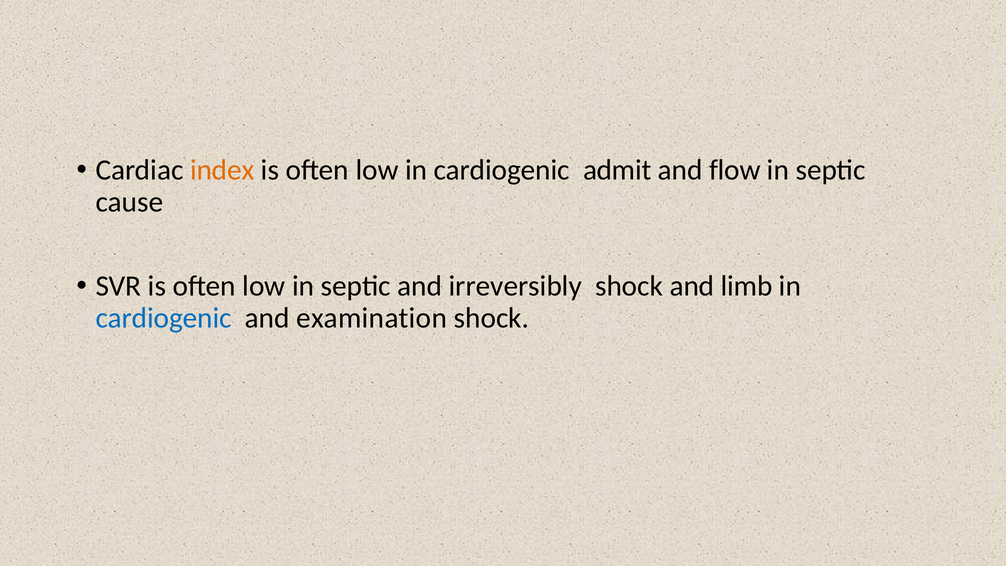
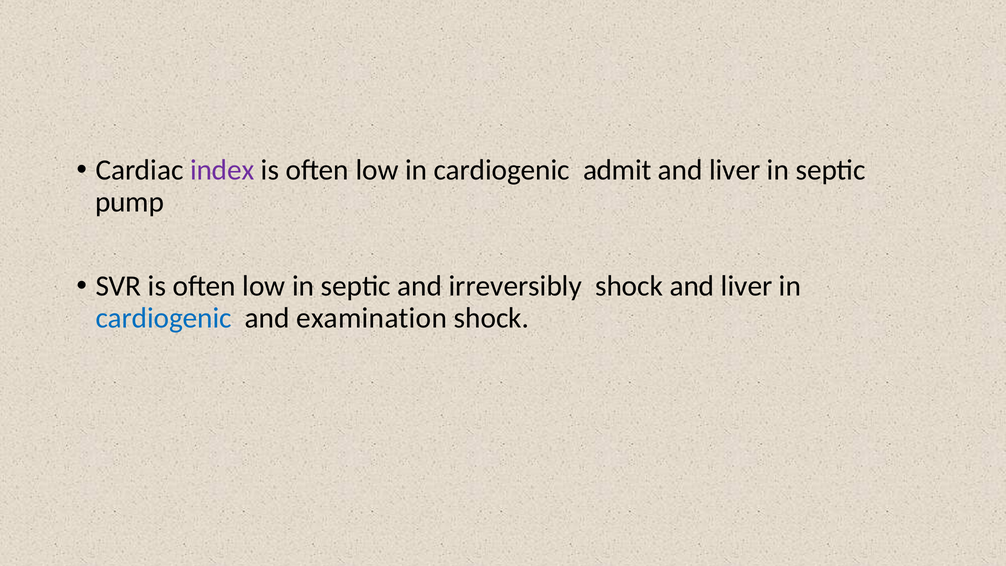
index colour: orange -> purple
flow at (735, 170): flow -> liver
cause: cause -> pump
shock and limb: limb -> liver
